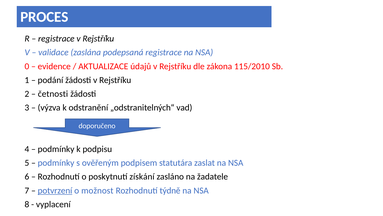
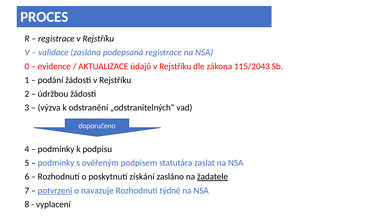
115/2010: 115/2010 -> 115/2043
četnosti: četnosti -> údržbou
žadatele underline: none -> present
možnost: možnost -> navazuje
